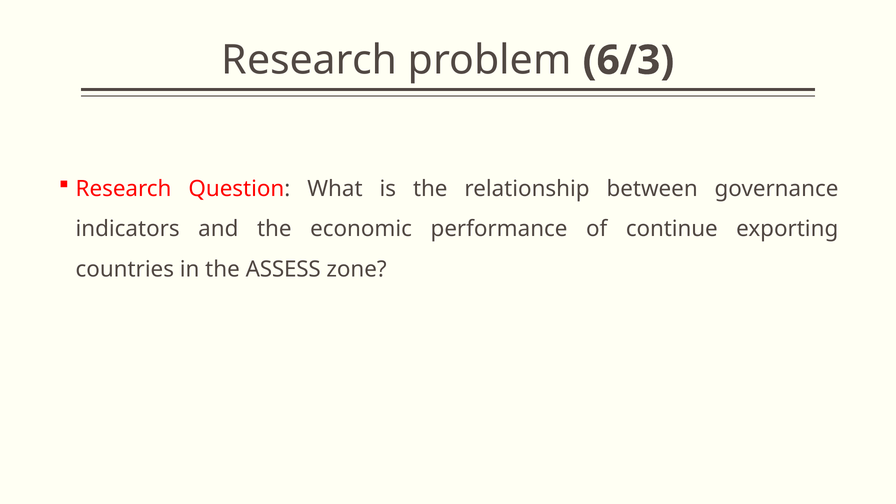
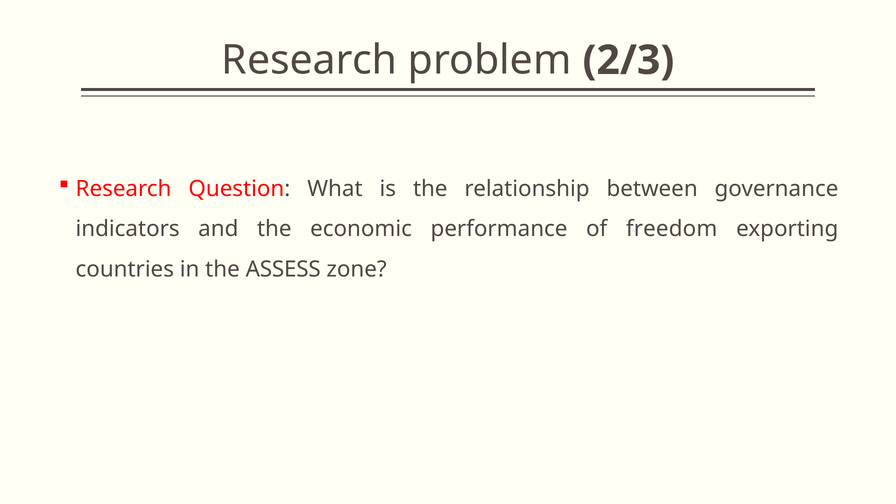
6/3: 6/3 -> 2/3
continue: continue -> freedom
